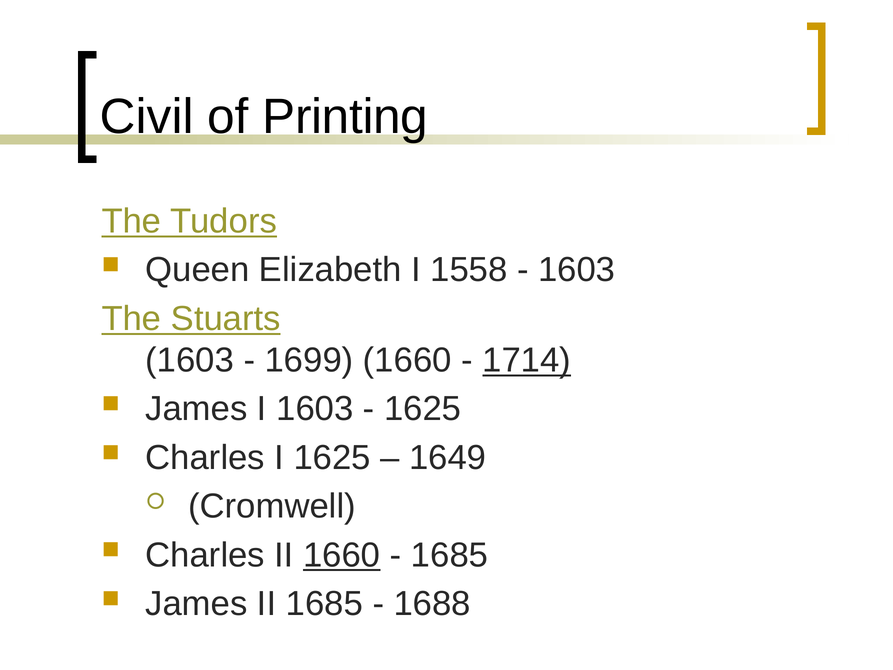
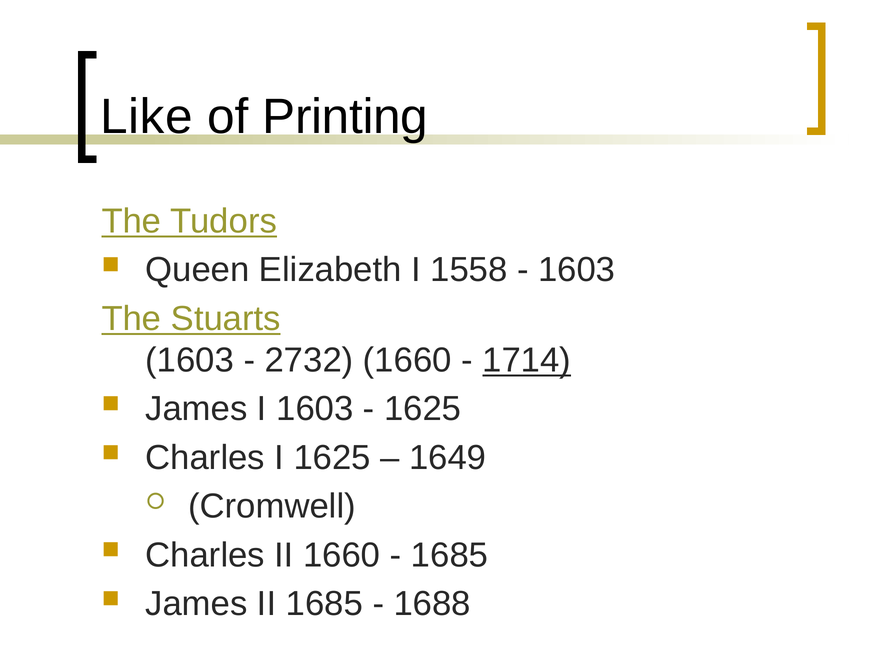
Civil: Civil -> Like
1699: 1699 -> 2732
1660 at (342, 555) underline: present -> none
